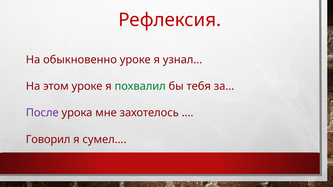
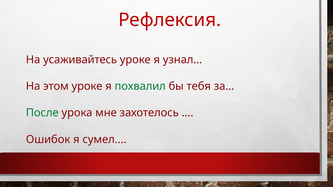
обыкновенно: обыкновенно -> усаживайтесь
После colour: purple -> green
Говорил: Говорил -> Ошибок
